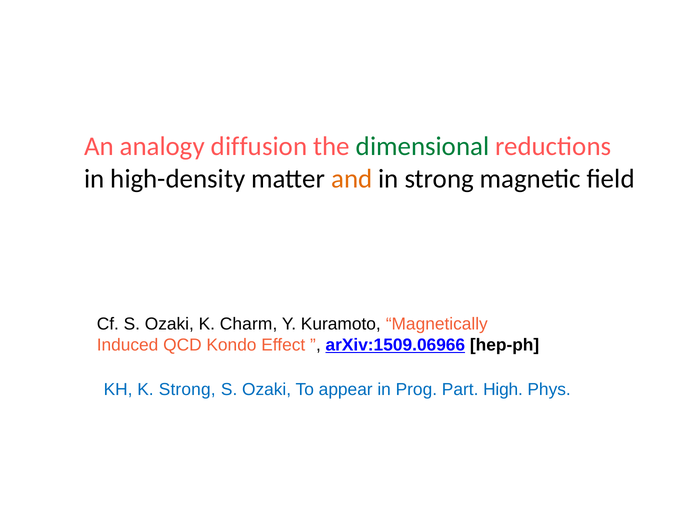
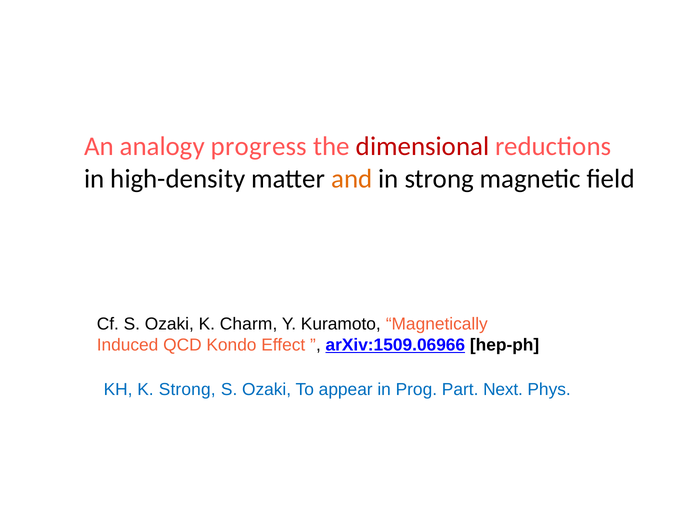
diffusion: diffusion -> progress
dimensional colour: green -> red
High: High -> Next
